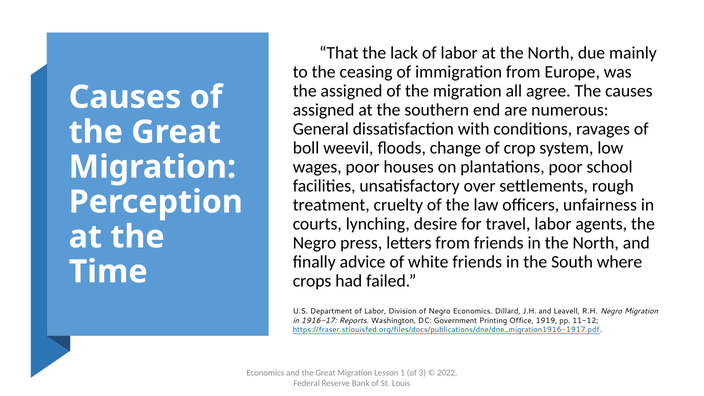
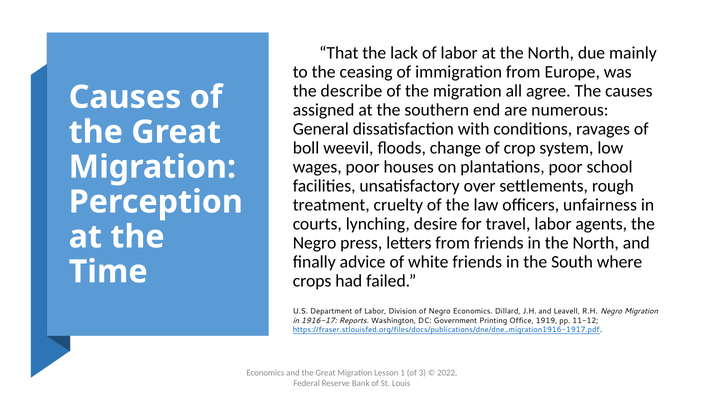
the assigned: assigned -> describe
